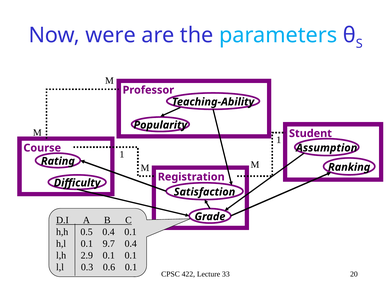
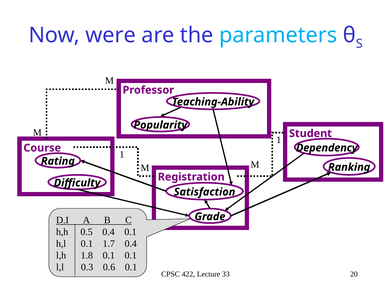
Assumption: Assumption -> Dependency
9.7: 9.7 -> 1.7
2.9: 2.9 -> 1.8
